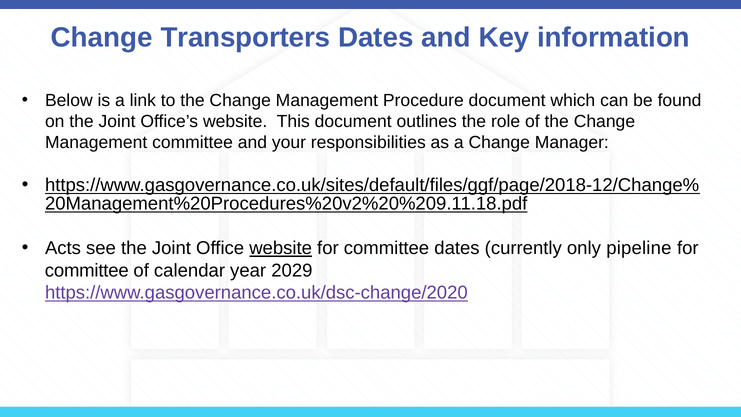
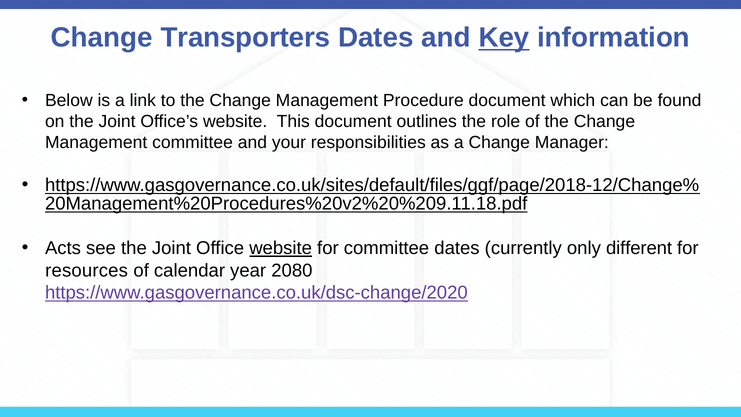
Key underline: none -> present
pipeline: pipeline -> different
committee at (87, 270): committee -> resources
2029: 2029 -> 2080
